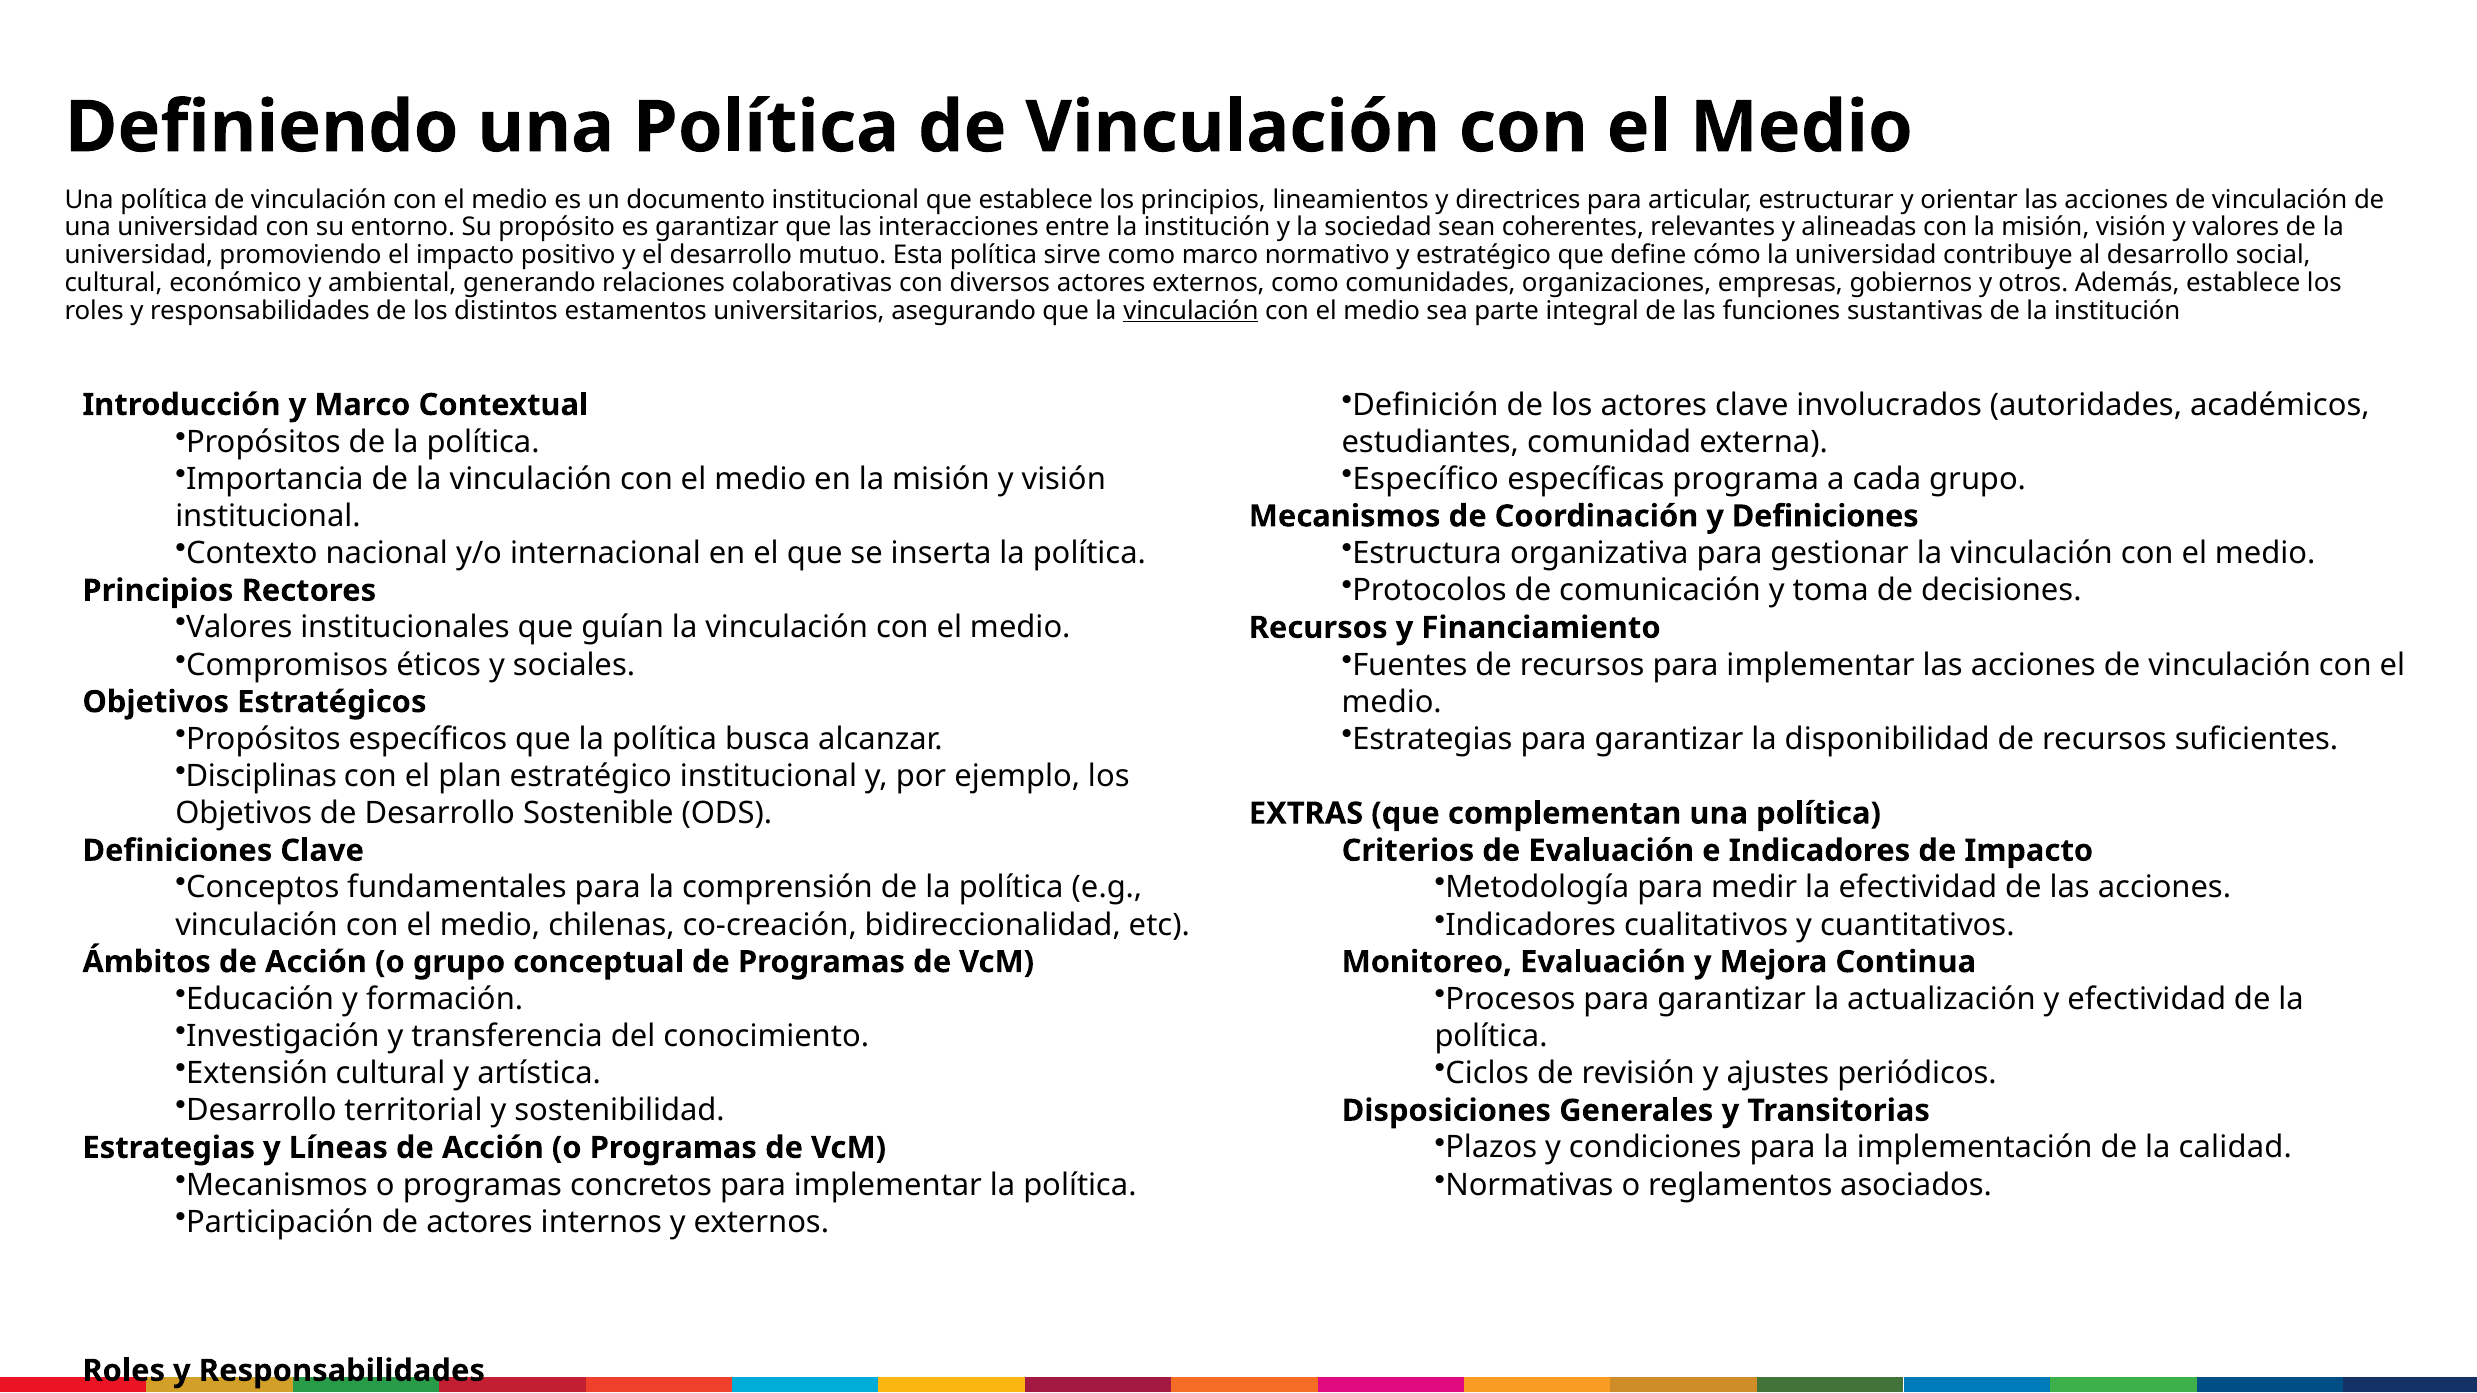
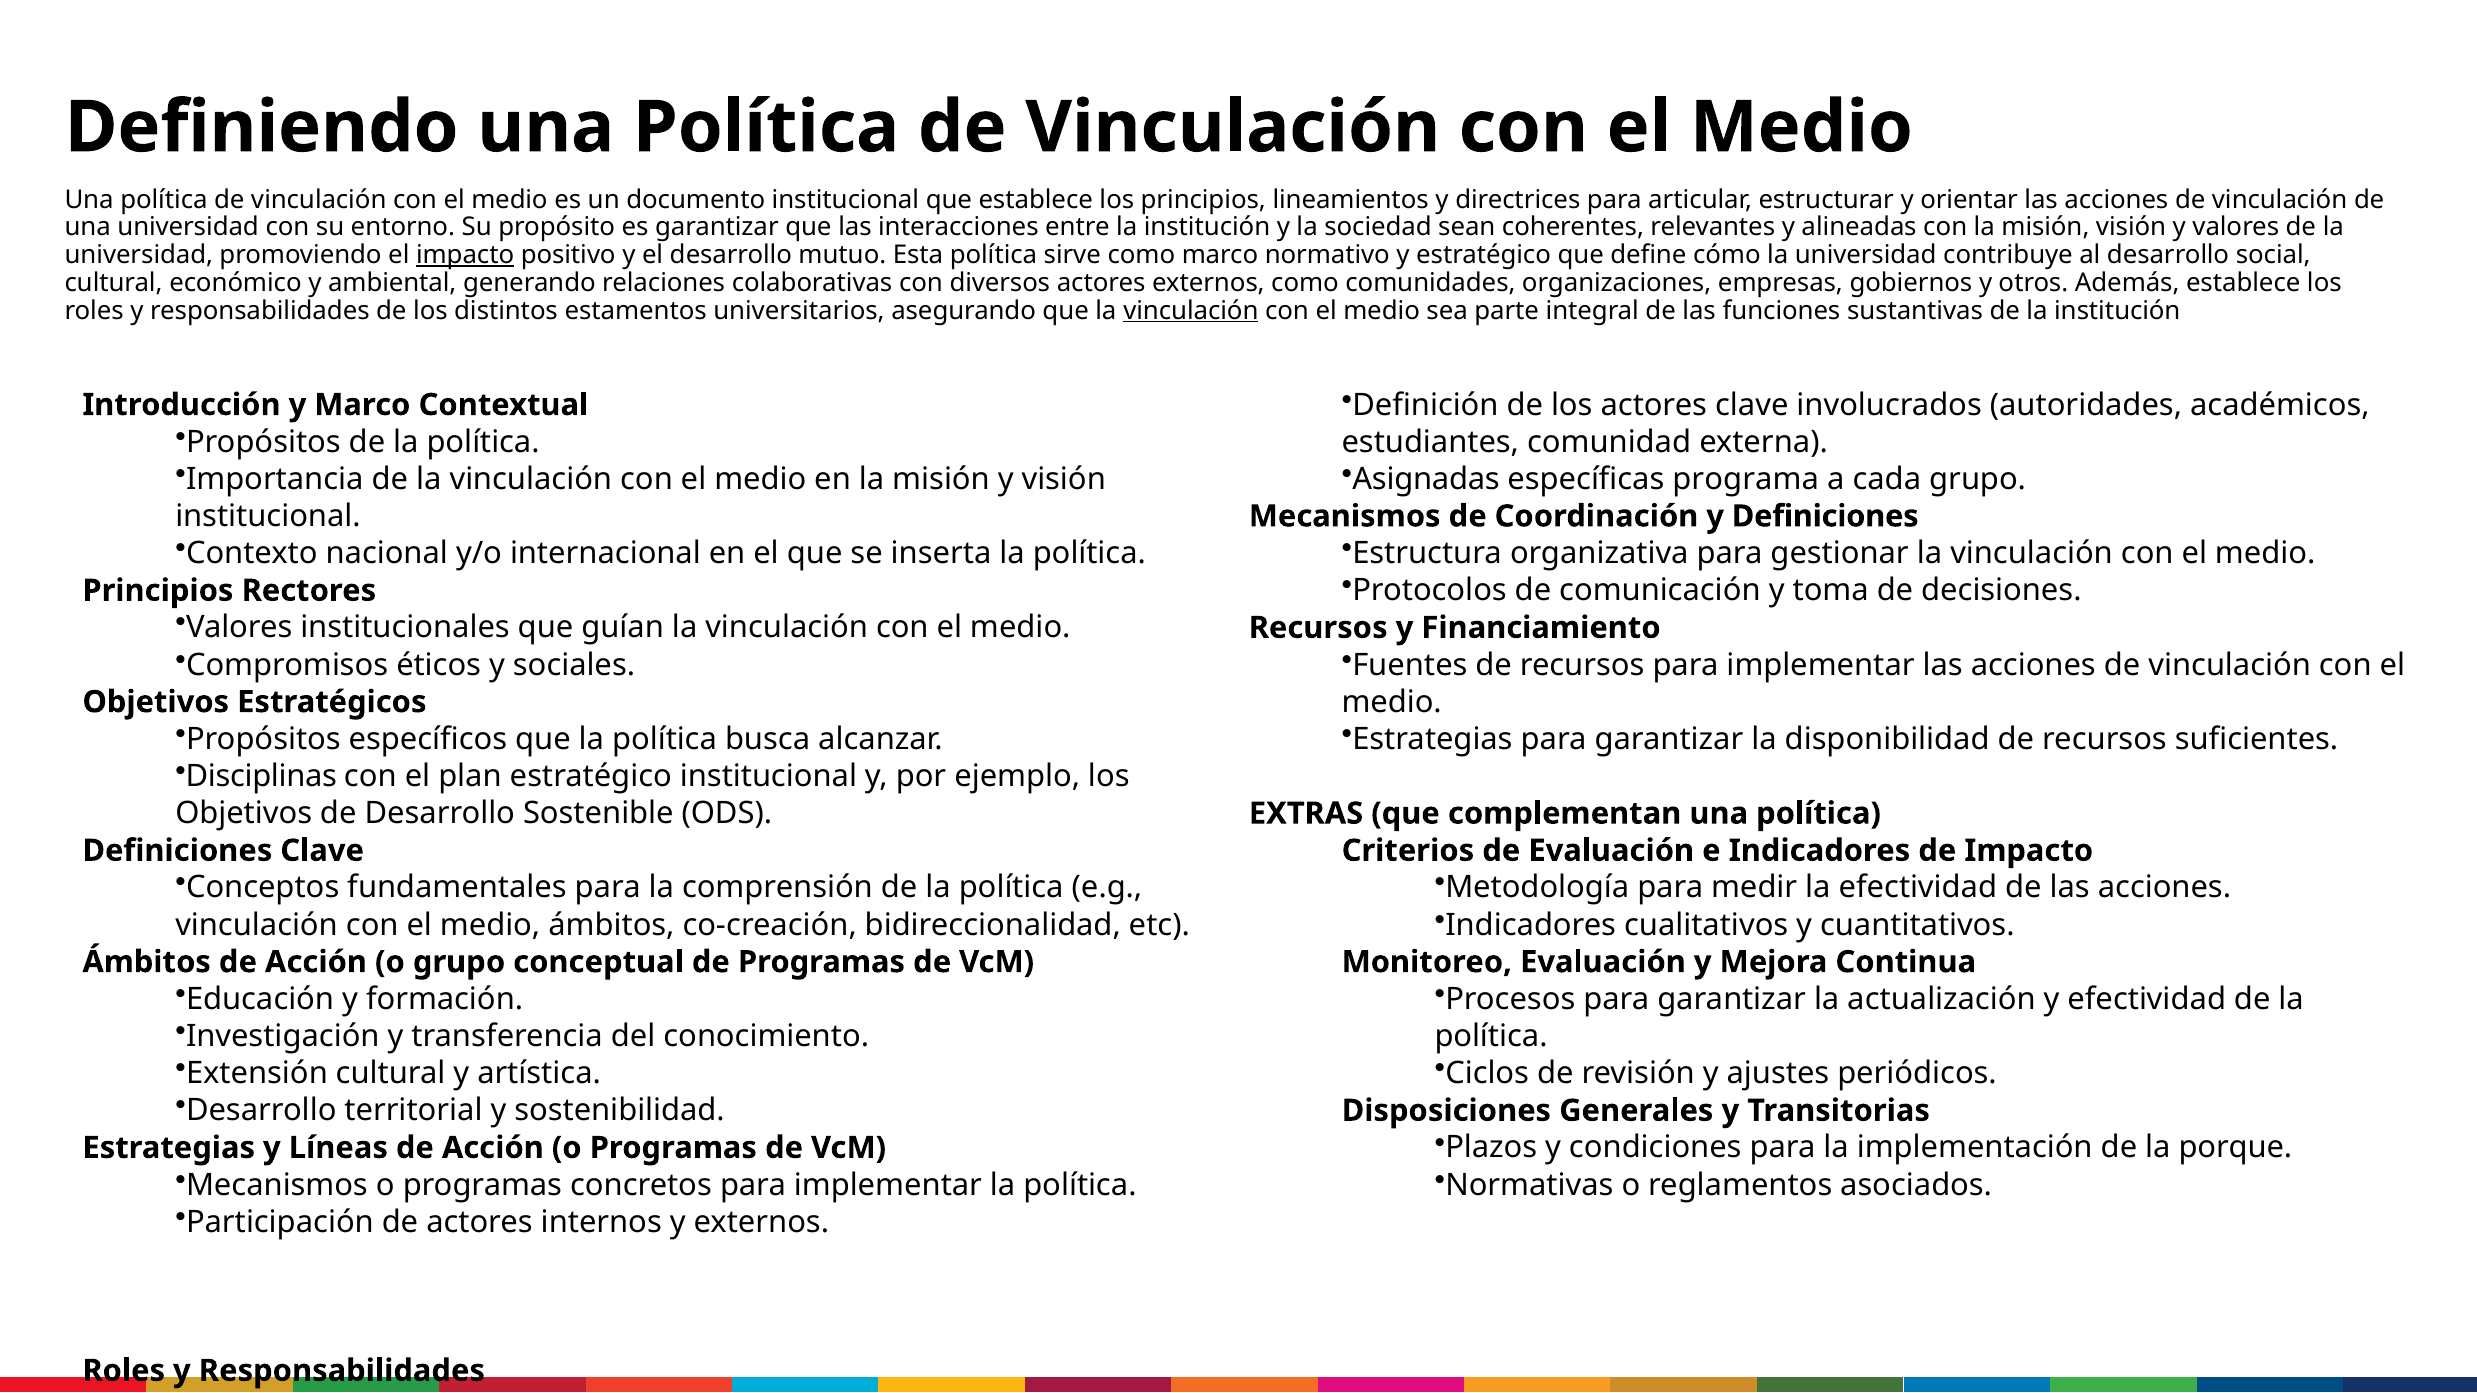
impacto at (465, 255) underline: none -> present
Específico: Específico -> Asignadas
medio chilenas: chilenas -> ámbitos
calidad: calidad -> porque
